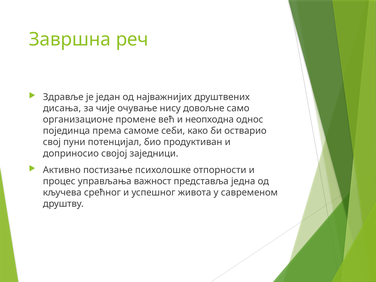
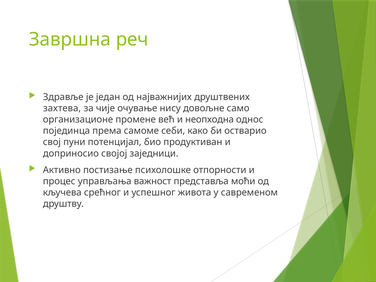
дисања: дисања -> захтева
једна: једна -> моћи
